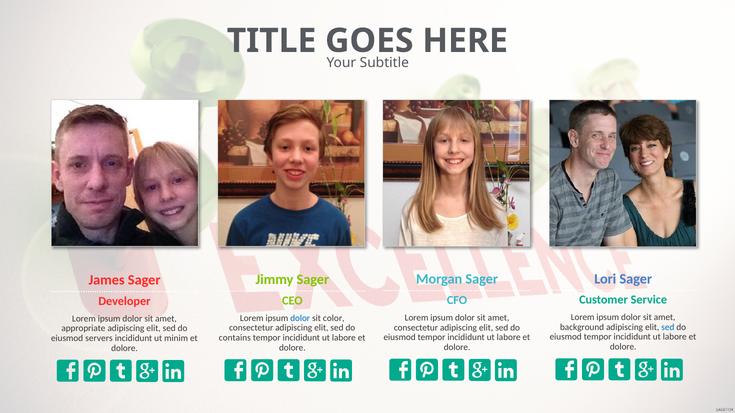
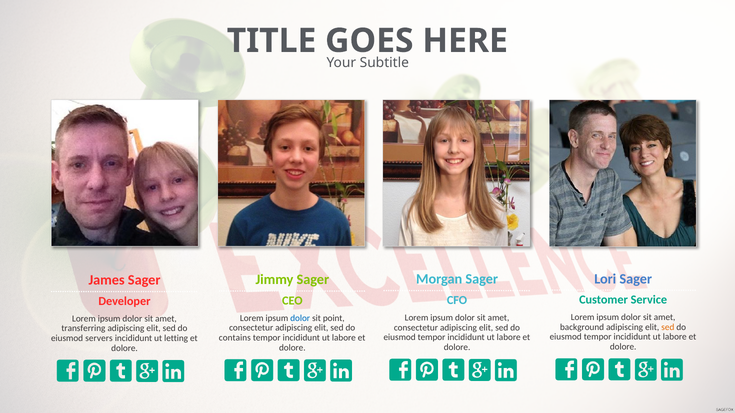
color: color -> point
sed at (668, 327) colour: blue -> orange
appropriate: appropriate -> transferring
minim: minim -> letting
